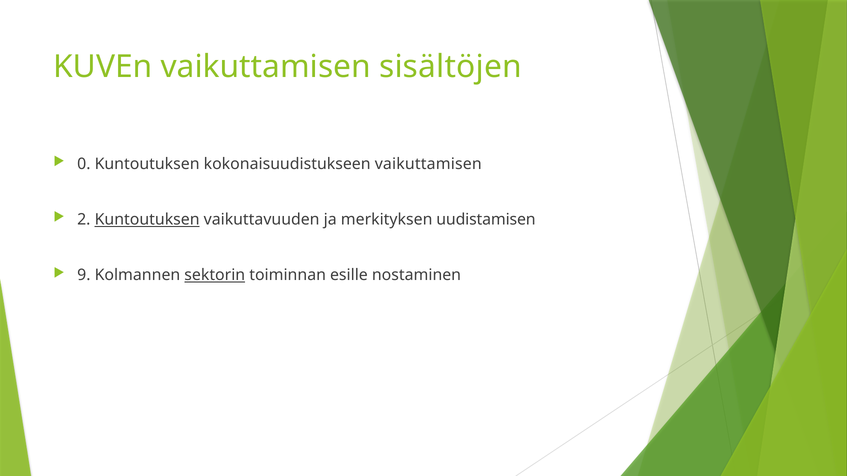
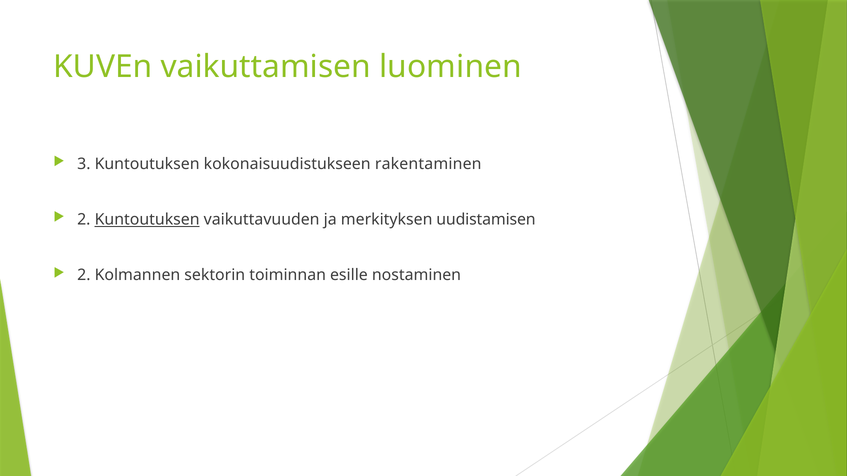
sisältöjen: sisältöjen -> luominen
0: 0 -> 3
kokonaisuudistukseen vaikuttamisen: vaikuttamisen -> rakentaminen
9 at (84, 275): 9 -> 2
sektorin underline: present -> none
